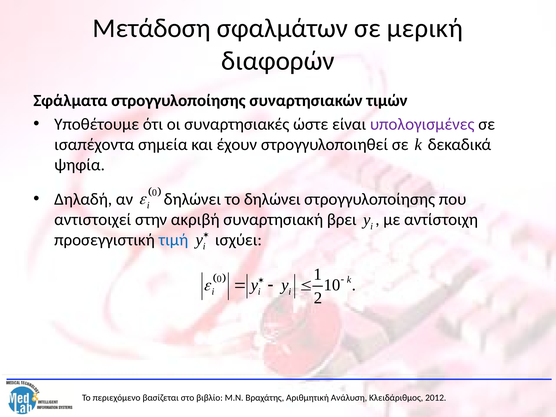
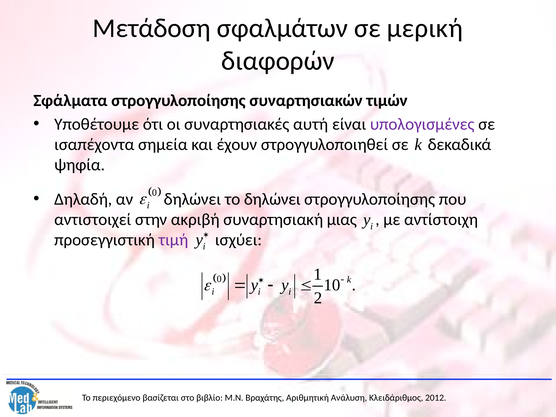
ώστε: ώστε -> αυτή
βρει: βρει -> μιας
τιμή colour: blue -> purple
